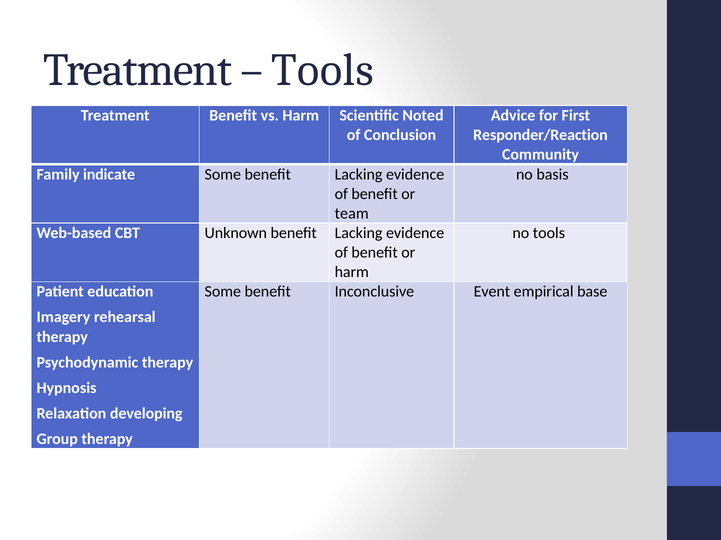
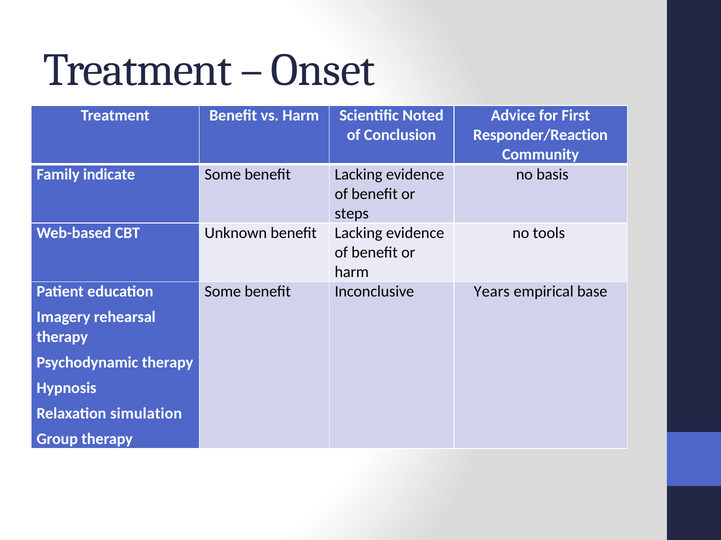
Tools at (322, 70): Tools -> Onset
team: team -> steps
Event: Event -> Years
developing: developing -> simulation
